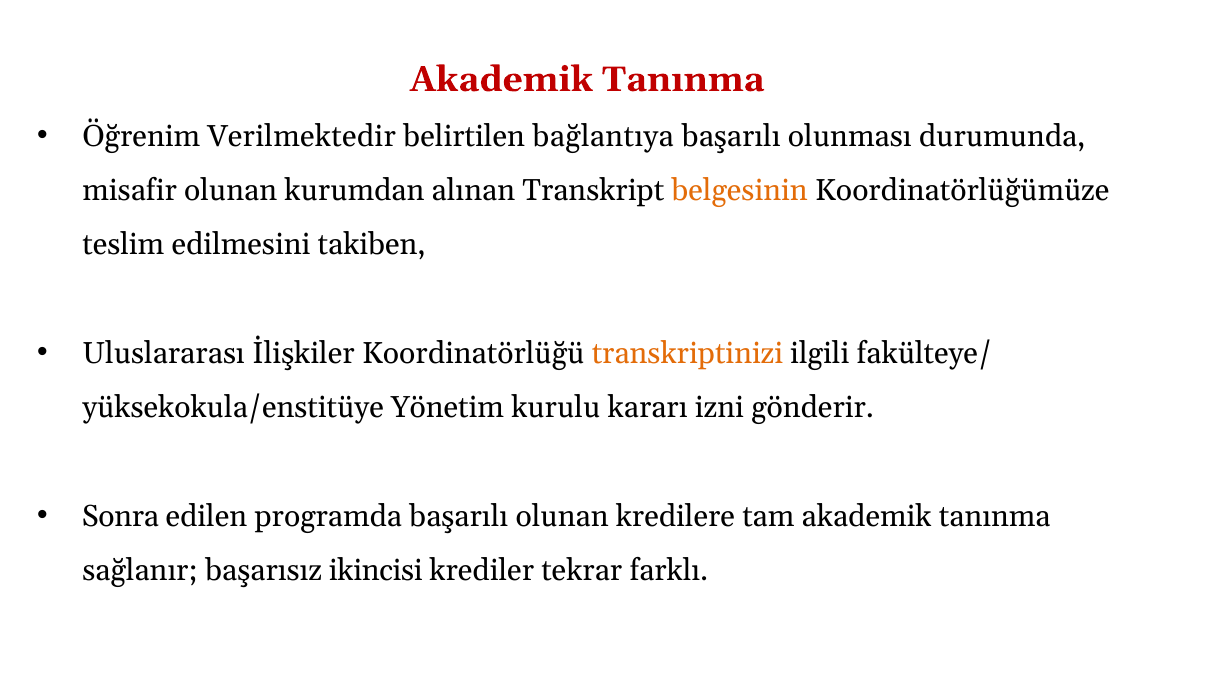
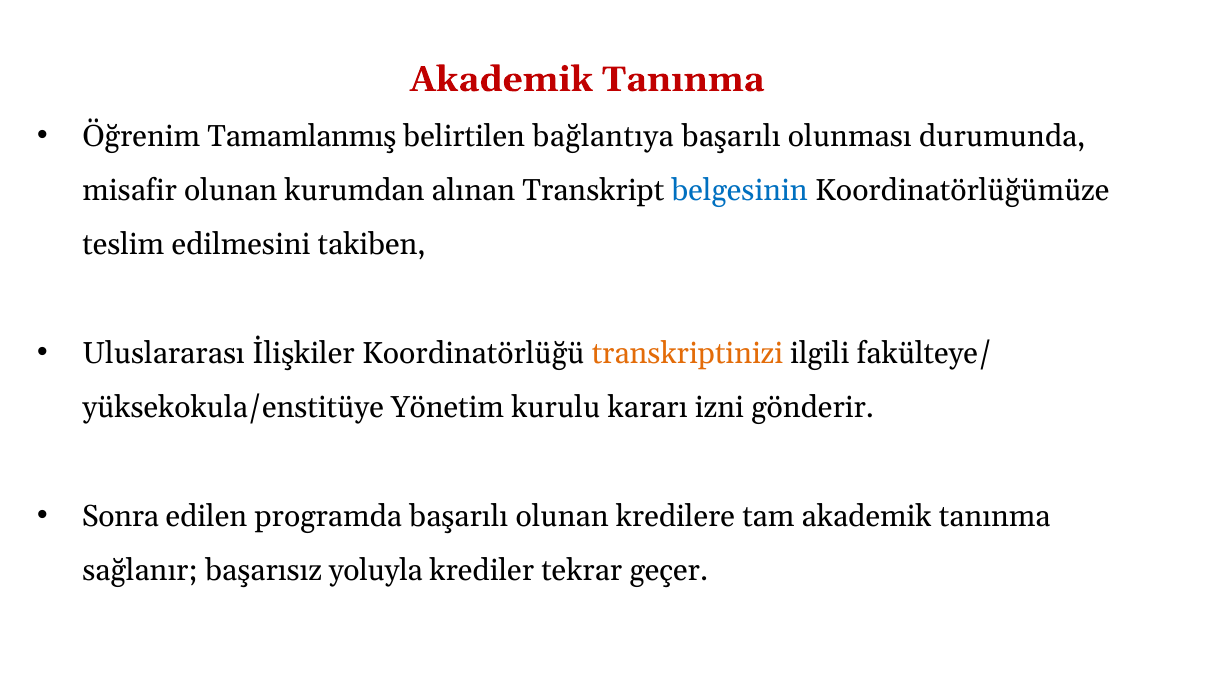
Verilmektedir: Verilmektedir -> Tamamlanmış
belgesinin colour: orange -> blue
ikincisi: ikincisi -> yoluyla
farklı: farklı -> geçer
